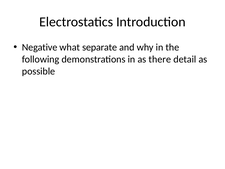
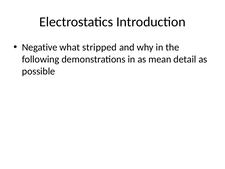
separate: separate -> stripped
there: there -> mean
